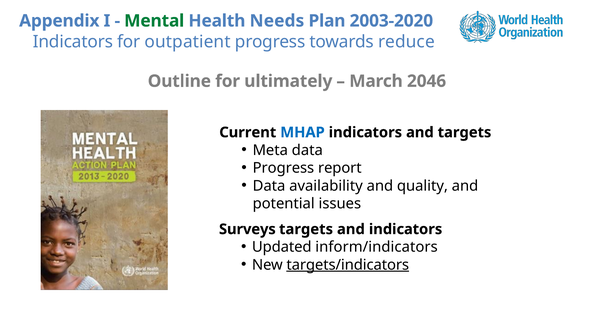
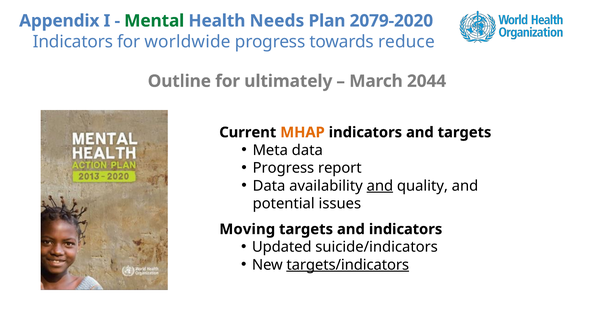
2003-2020: 2003-2020 -> 2079-2020
outpatient: outpatient -> worldwide
2046: 2046 -> 2044
MHAP colour: blue -> orange
and at (380, 186) underline: none -> present
Surveys: Surveys -> Moving
inform/indicators: inform/indicators -> suicide/indicators
